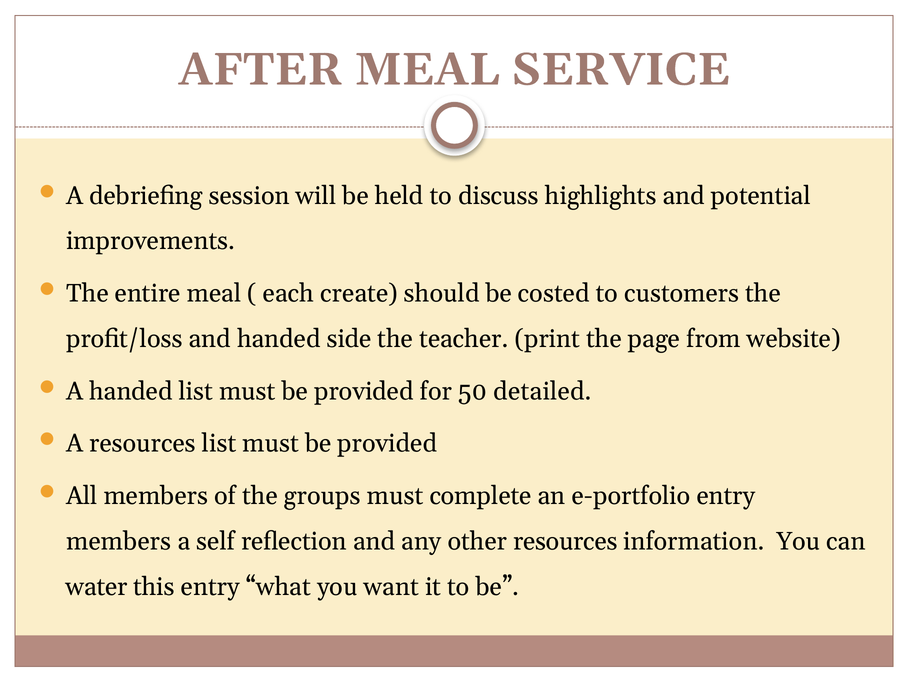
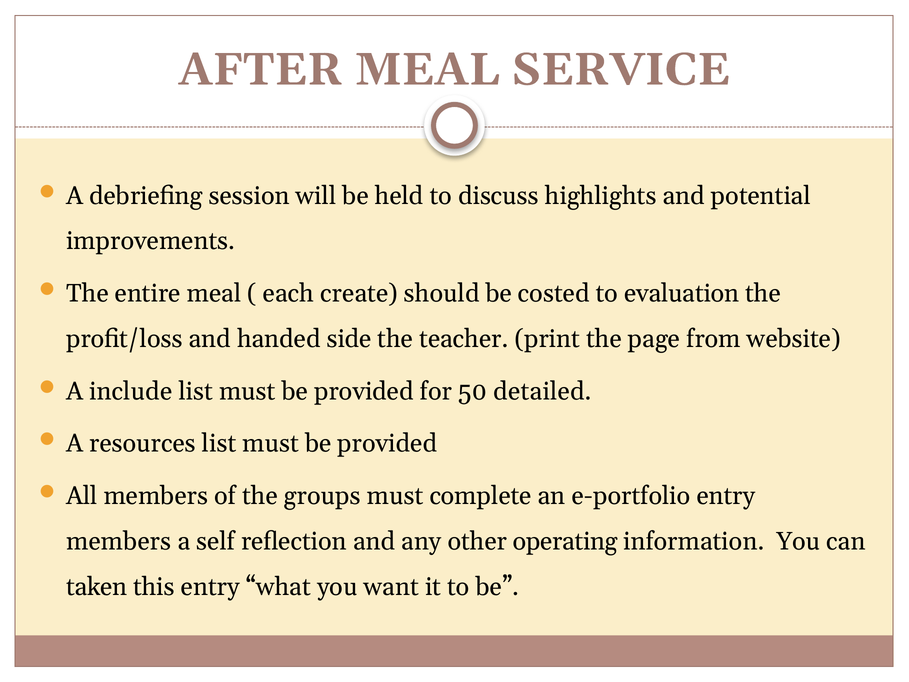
customers: customers -> evaluation
A handed: handed -> include
other resources: resources -> operating
water: water -> taken
